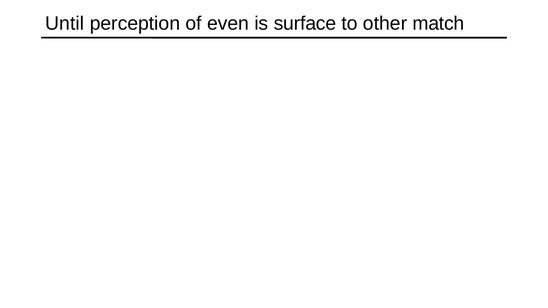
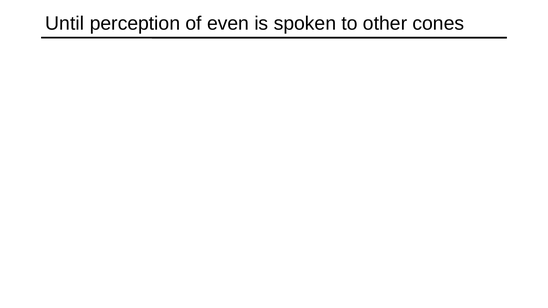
surface: surface -> spoken
match: match -> cones
